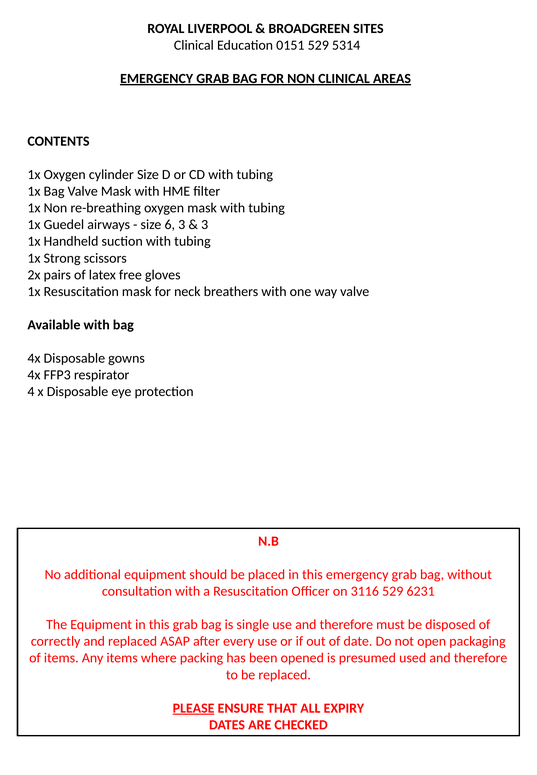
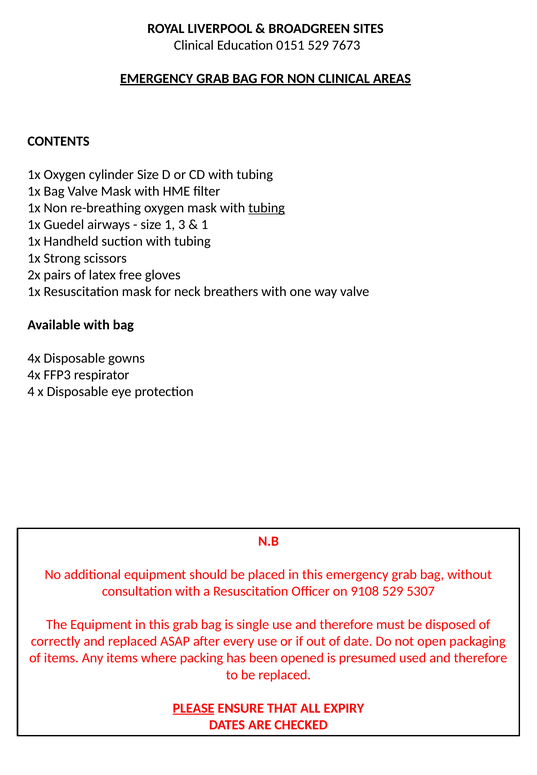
5314: 5314 -> 7673
tubing at (267, 208) underline: none -> present
size 6: 6 -> 1
3 at (205, 225): 3 -> 1
3116: 3116 -> 9108
6231: 6231 -> 5307
